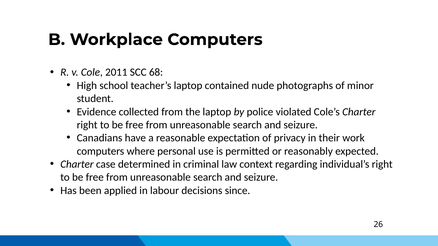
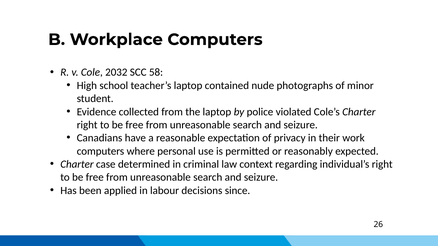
2011: 2011 -> 2032
68: 68 -> 58
